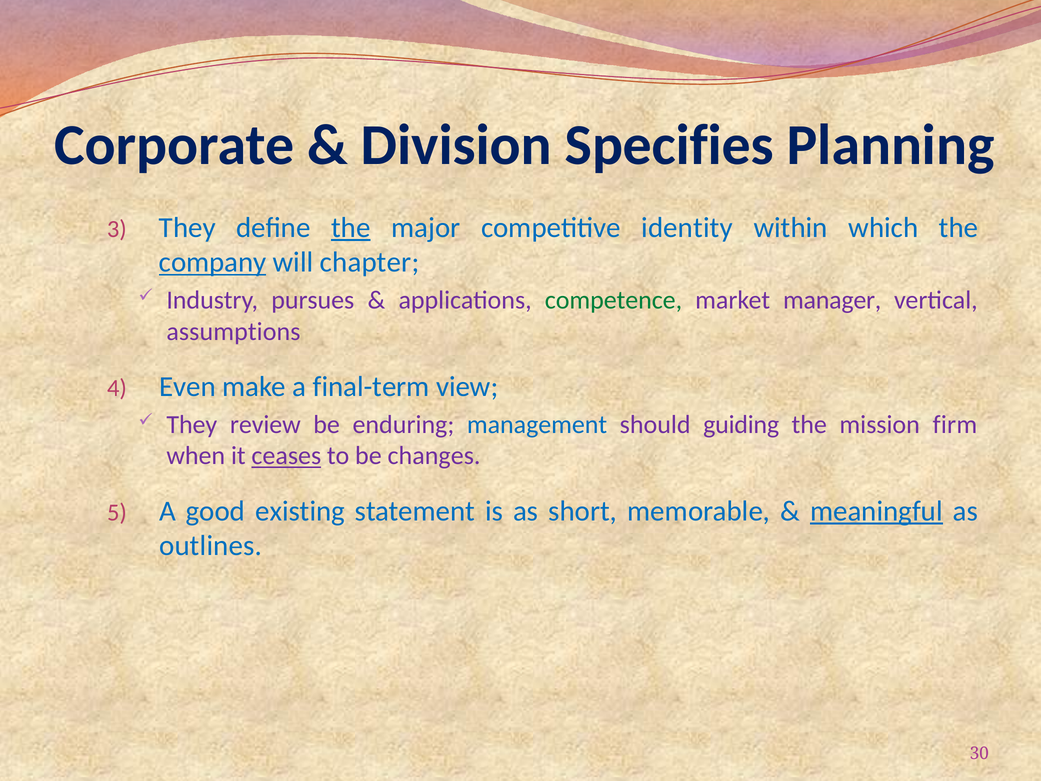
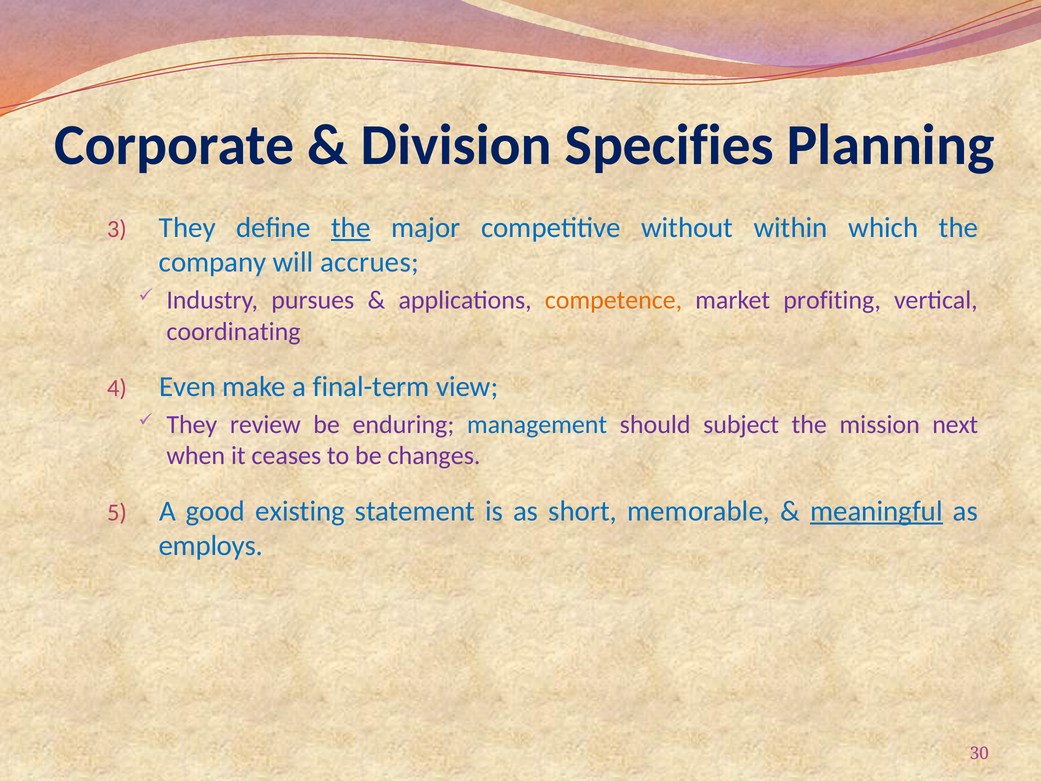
identity: identity -> without
company underline: present -> none
chapter: chapter -> accrues
competence colour: green -> orange
manager: manager -> profiting
assumptions: assumptions -> coordinating
guiding: guiding -> subject
firm: firm -> next
ceases underline: present -> none
outlines: outlines -> employs
